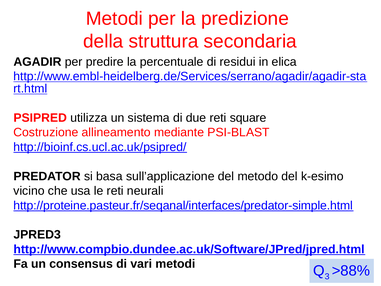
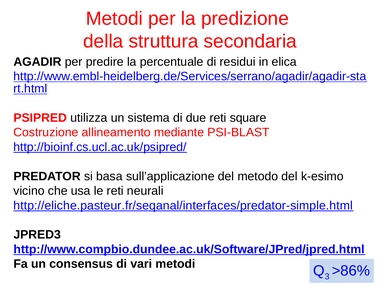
http://proteine.pasteur.fr/seqanal/interfaces/predator-simple.html: http://proteine.pasteur.fr/seqanal/interfaces/predator-simple.html -> http://eliche.pasteur.fr/seqanal/interfaces/predator-simple.html
>88%: >88% -> >86%
